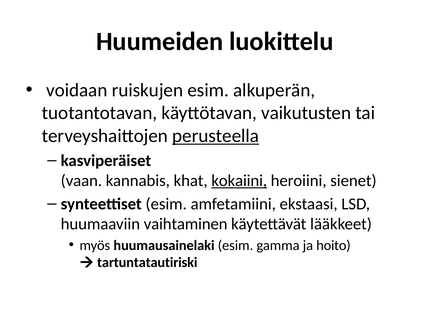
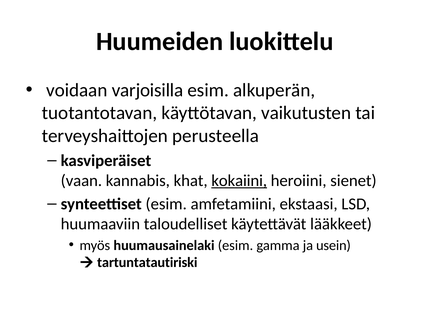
ruiskujen: ruiskujen -> varjoisilla
perusteella underline: present -> none
vaihtaminen: vaihtaminen -> taloudelliset
hoito: hoito -> usein
